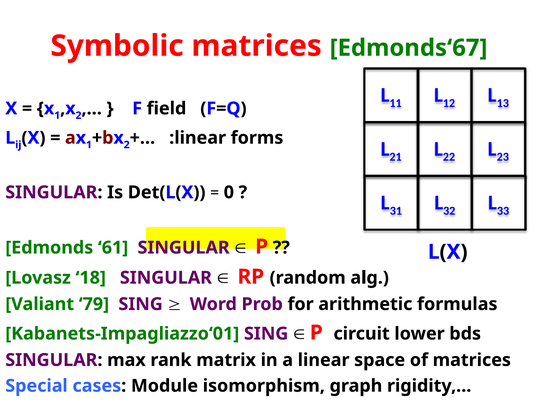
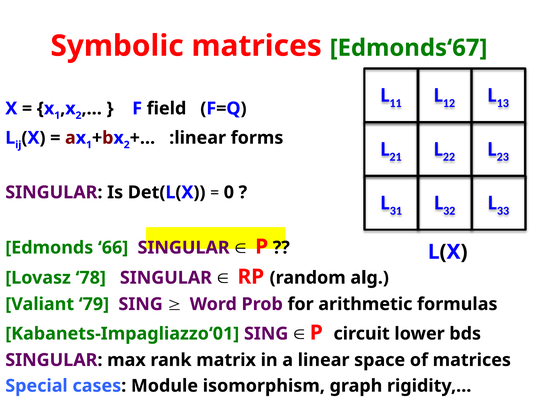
61: 61 -> 66
18: 18 -> 78
